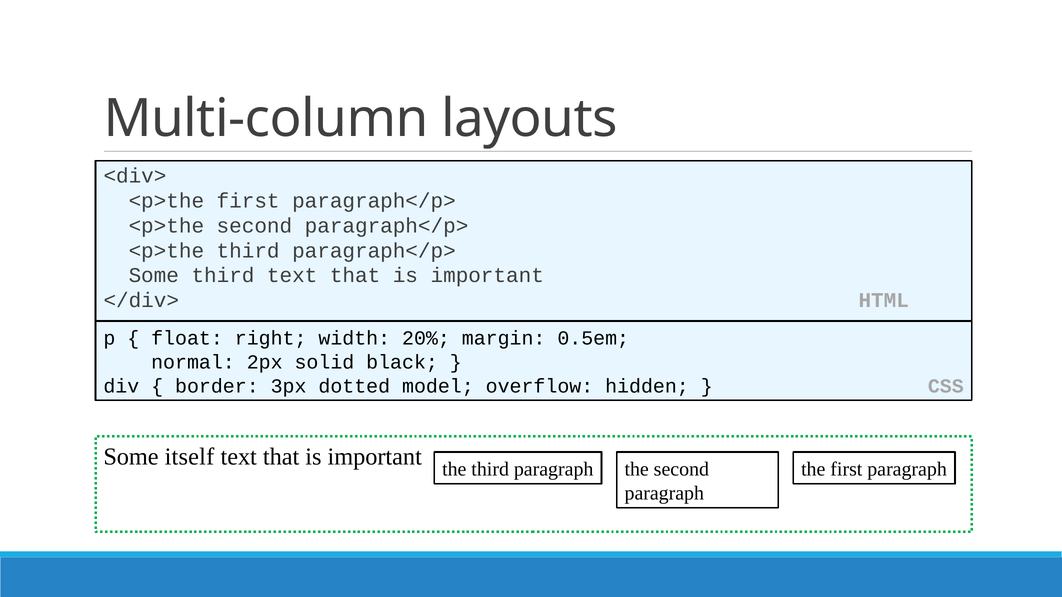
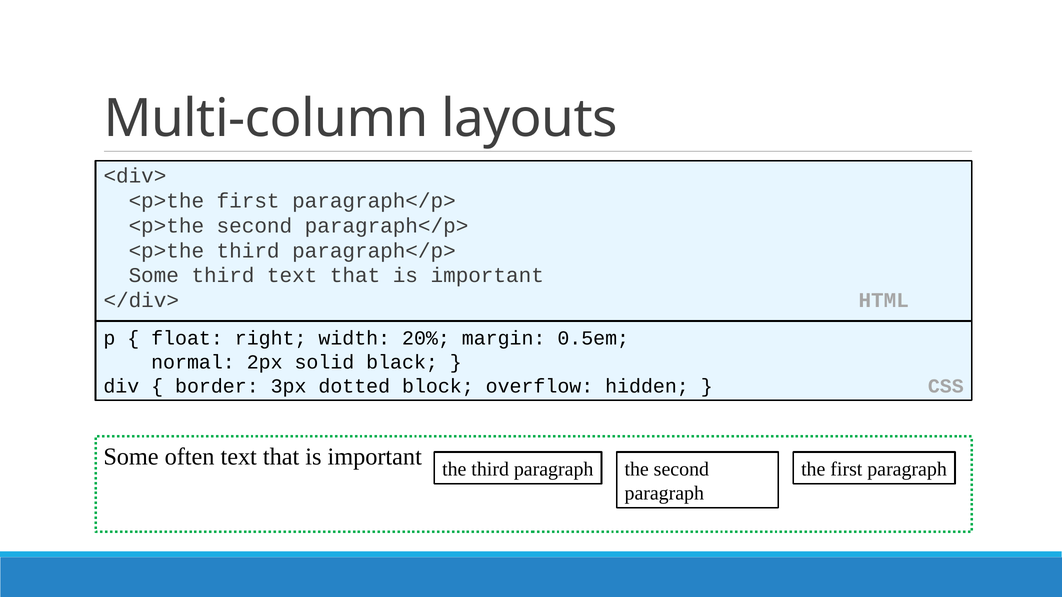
model: model -> block
itself: itself -> often
